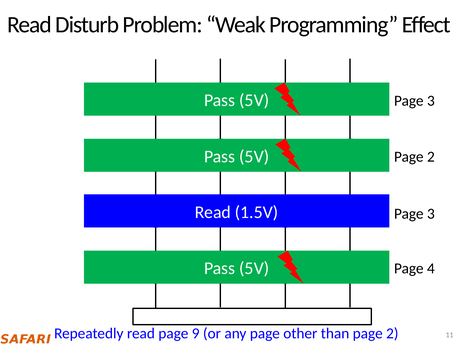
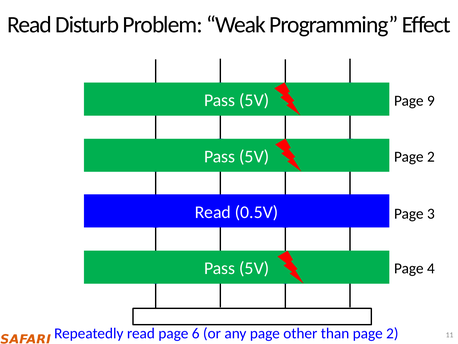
3 at (431, 101): 3 -> 9
1.5V: 1.5V -> 0.5V
9: 9 -> 6
